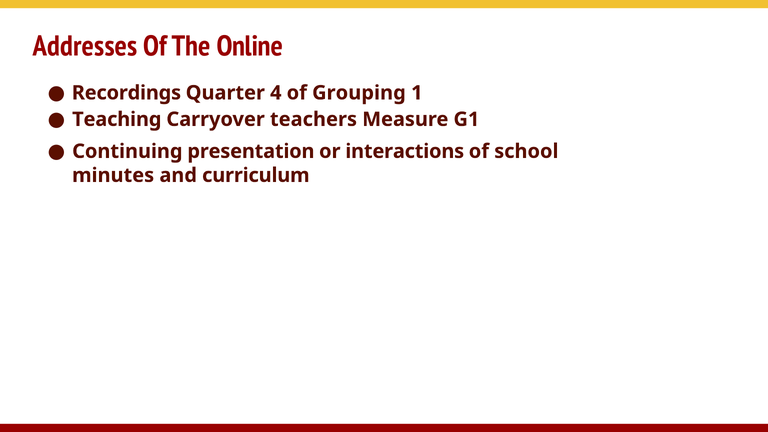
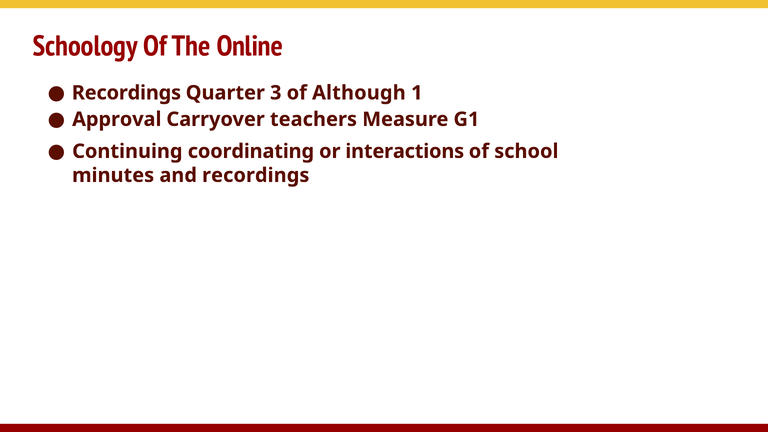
Addresses: Addresses -> Schoology
4: 4 -> 3
Grouping: Grouping -> Although
Teaching: Teaching -> Approval
presentation: presentation -> coordinating
and curriculum: curriculum -> recordings
